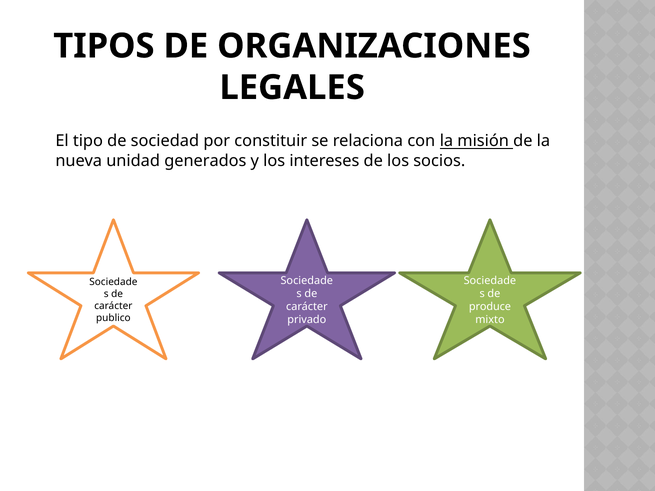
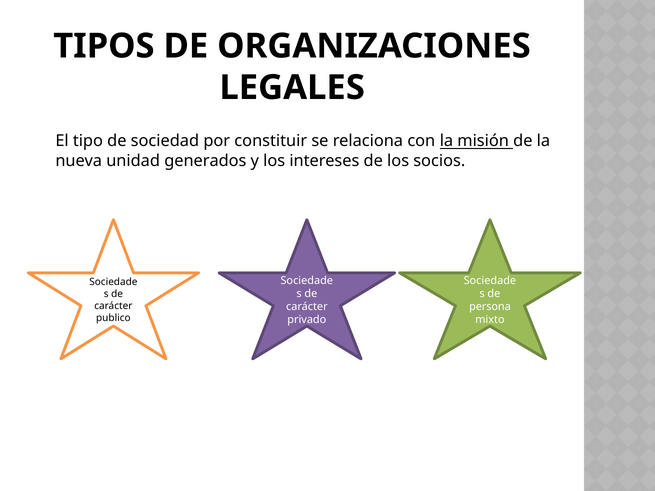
produce: produce -> persona
